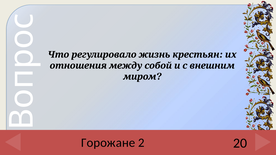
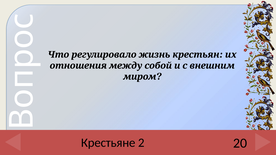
Горожане: Горожане -> Крестьяне
